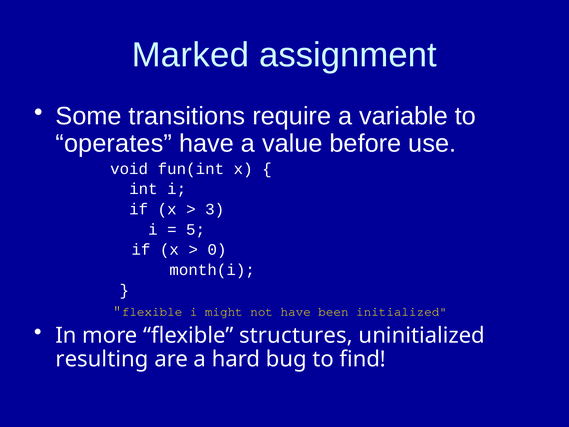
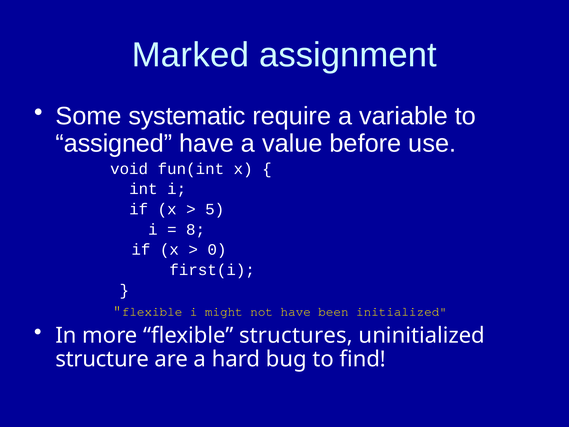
transitions: transitions -> systematic
operates: operates -> assigned
3: 3 -> 5
5: 5 -> 8
month(i: month(i -> first(i
resulting: resulting -> structure
